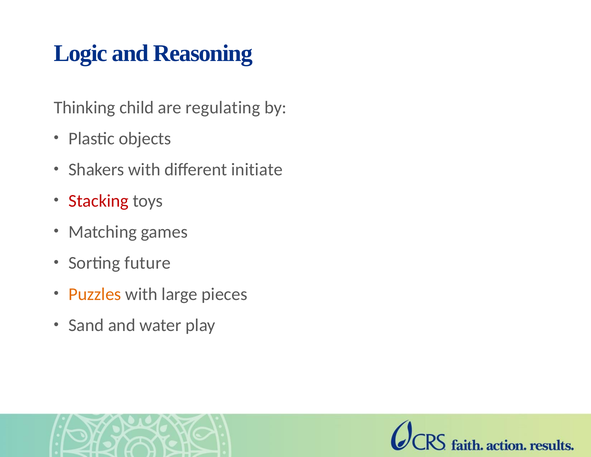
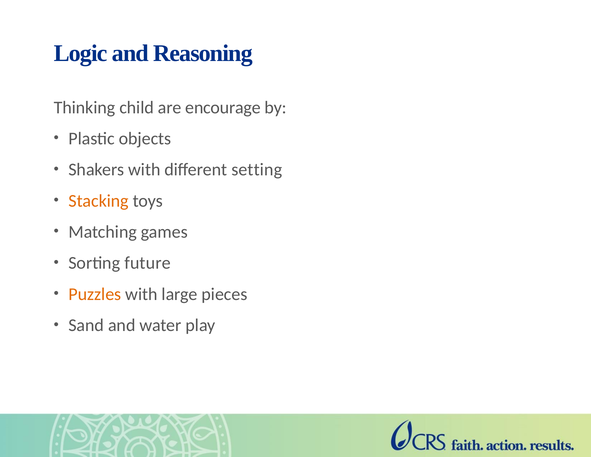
regulating: regulating -> encourage
initiate: initiate -> setting
Stacking colour: red -> orange
